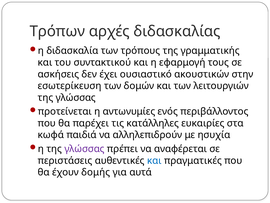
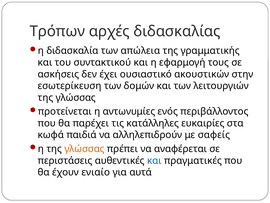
τρόπους: τρόπους -> απώλεια
ησυχία: ησυχία -> σαφείς
γλώσσας at (84, 148) colour: purple -> orange
δομής: δομής -> ενιαίο
